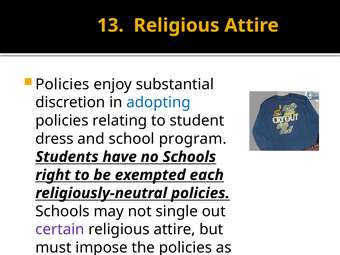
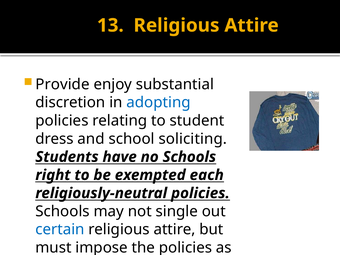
Policies at (62, 84): Policies -> Provide
program: program -> soliciting
certain colour: purple -> blue
